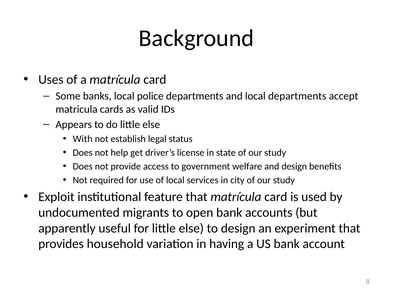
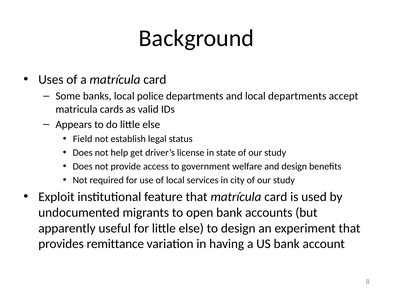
With: With -> Field
household: household -> remittance
